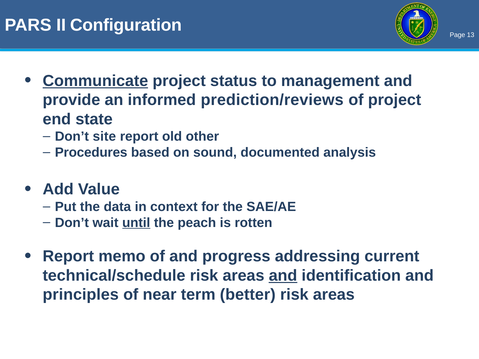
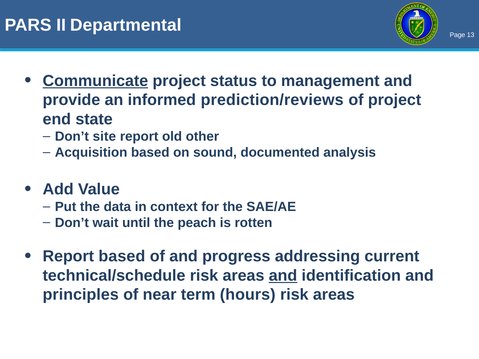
Configuration: Configuration -> Departmental
Procedures: Procedures -> Acquisition
until underline: present -> none
Report memo: memo -> based
better: better -> hours
